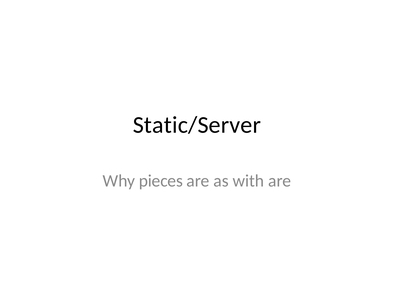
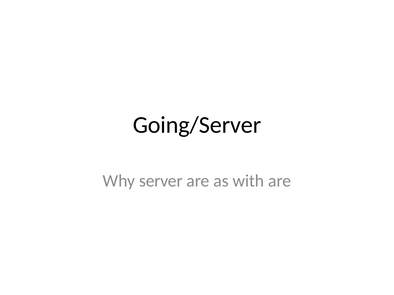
Static/Server: Static/Server -> Going/Server
pieces: pieces -> server
